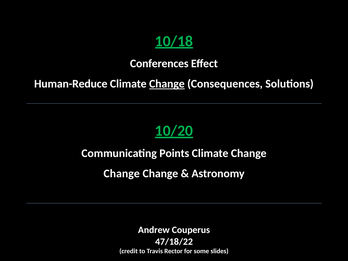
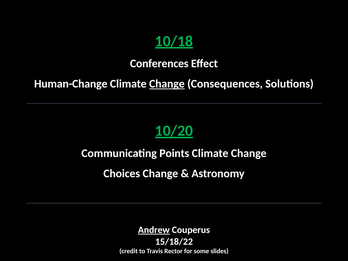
Human-Reduce: Human-Reduce -> Human-Change
Change at (122, 174): Change -> Choices
Andrew underline: none -> present
47/18/22: 47/18/22 -> 15/18/22
